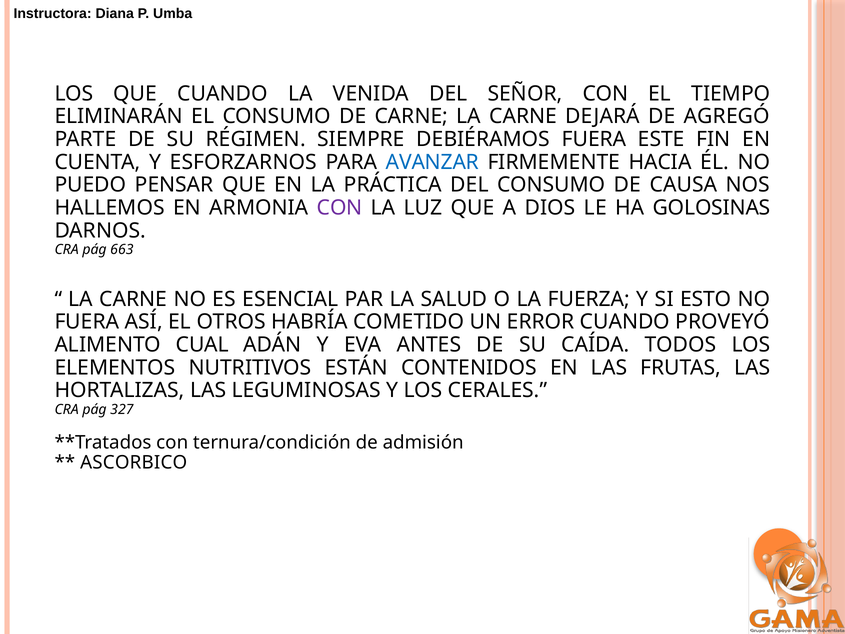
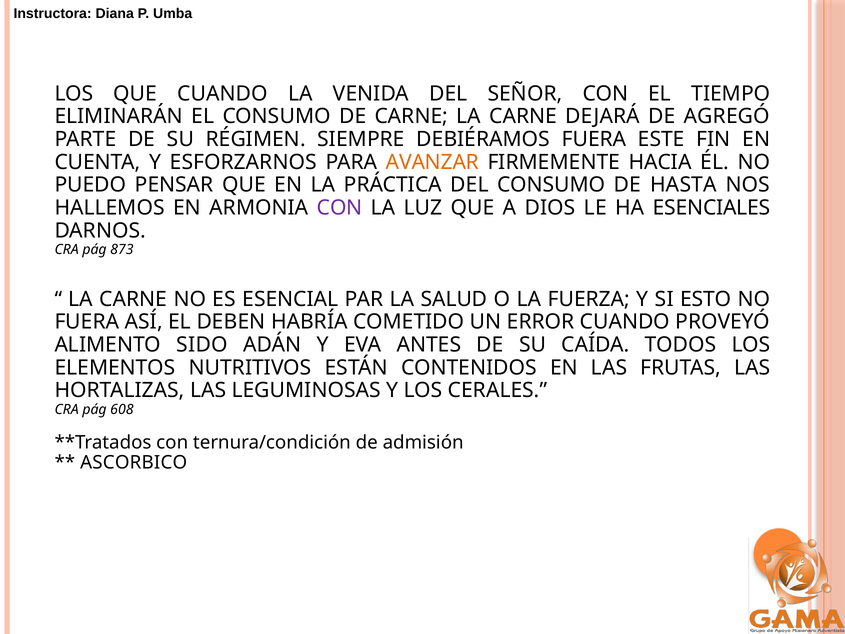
AVANZAR colour: blue -> orange
CAUSA: CAUSA -> HASTA
GOLOSINAS: GOLOSINAS -> ESENCIALES
663: 663 -> 873
OTROS: OTROS -> DEBEN
CUAL: CUAL -> SIDO
327: 327 -> 608
